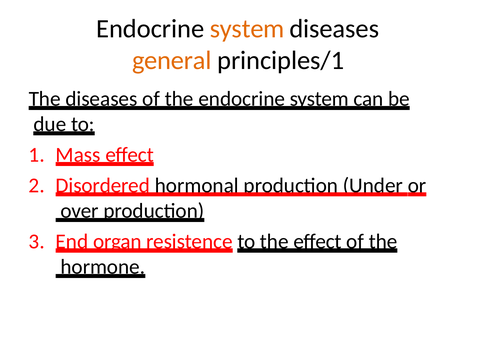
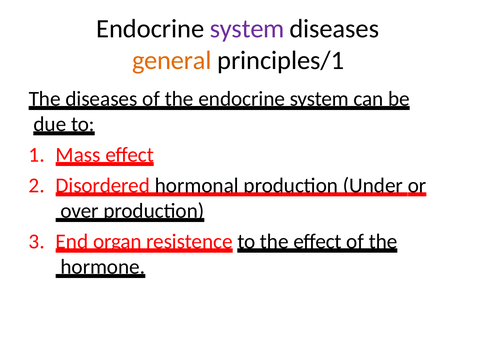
system at (247, 29) colour: orange -> purple
